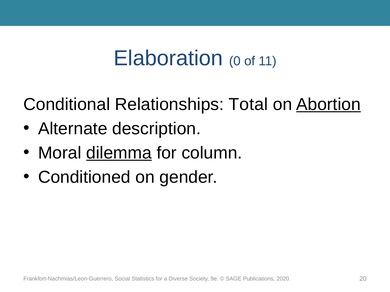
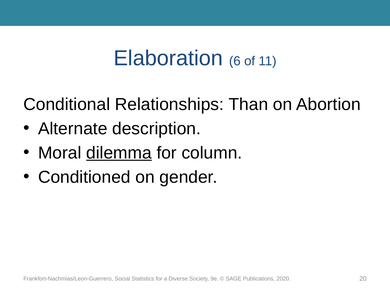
0: 0 -> 6
Total: Total -> Than
Abortion underline: present -> none
